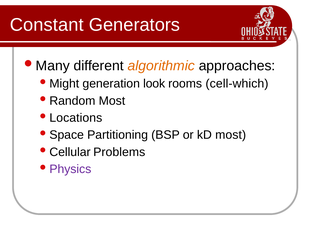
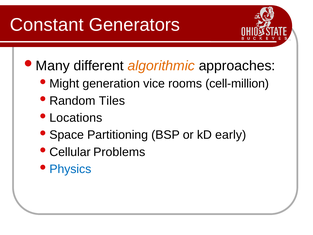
look: look -> vice
cell-which: cell-which -> cell-million
Random Most: Most -> Tiles
kD most: most -> early
Physics colour: purple -> blue
